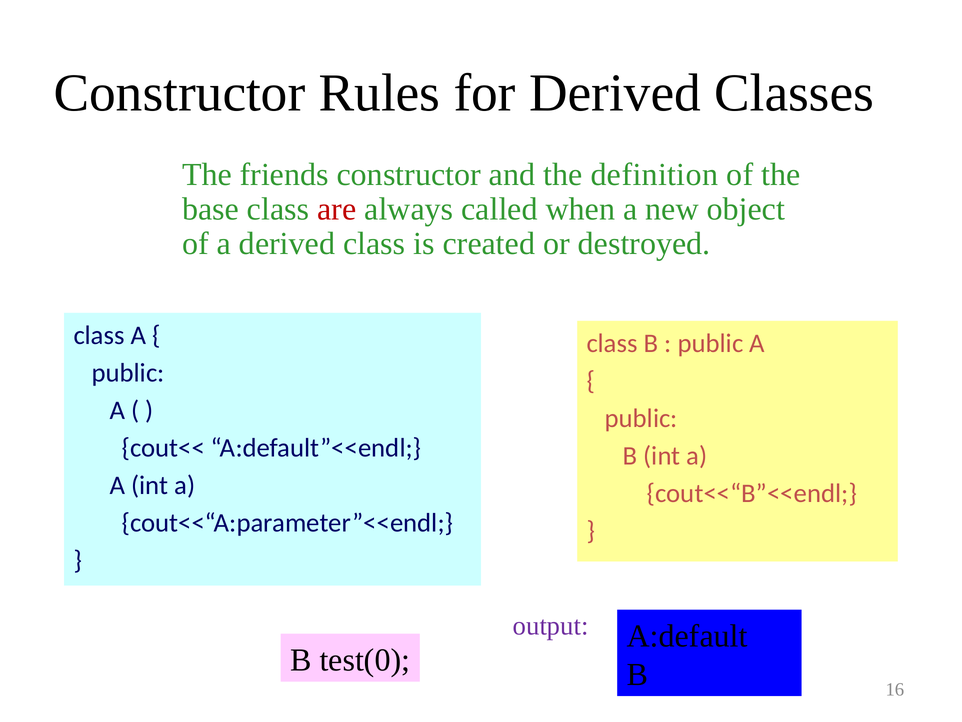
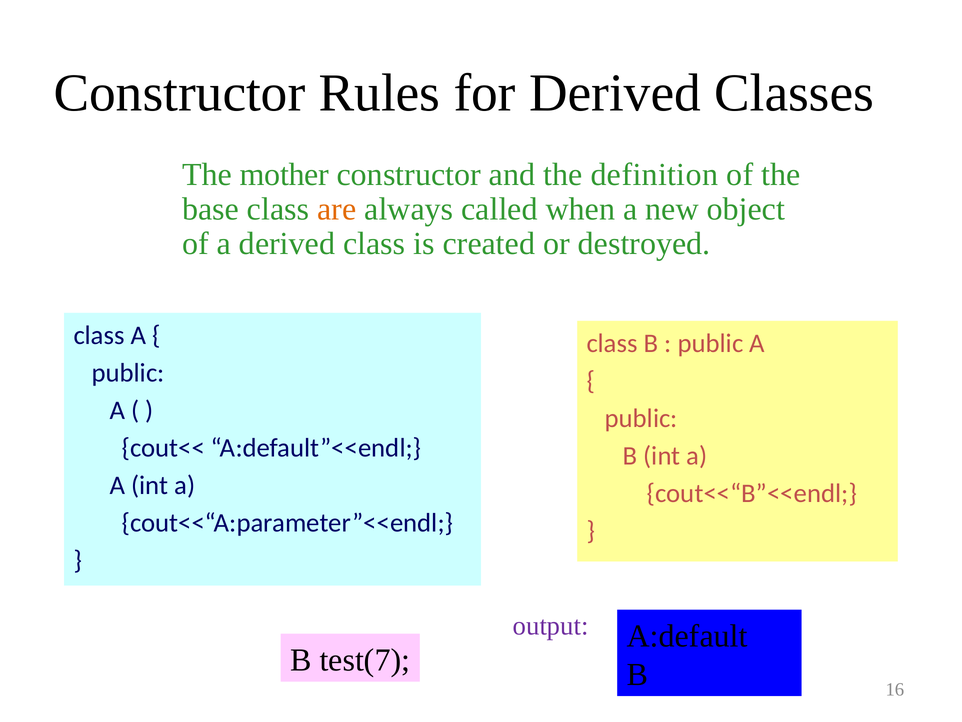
friends: friends -> mother
are colour: red -> orange
test(0: test(0 -> test(7
